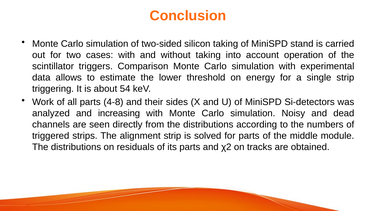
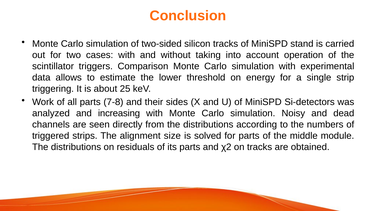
silicon taking: taking -> tracks
54: 54 -> 25
4-8: 4-8 -> 7-8
alignment strip: strip -> size
